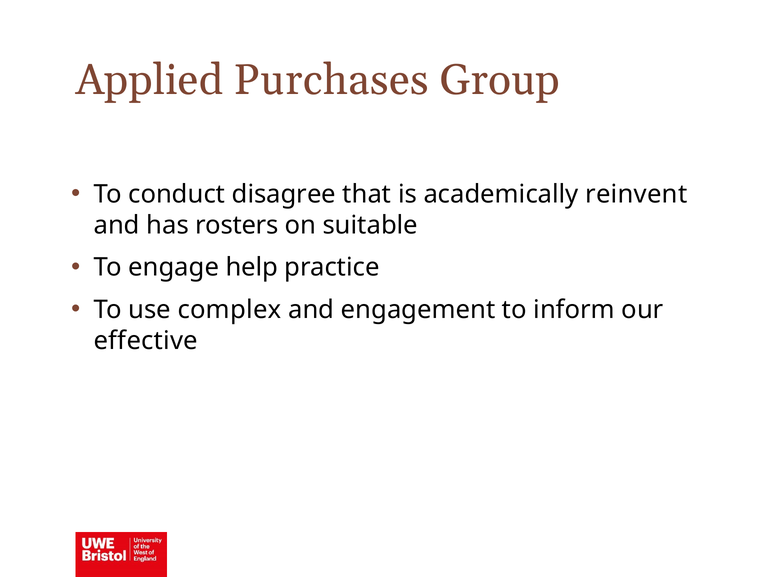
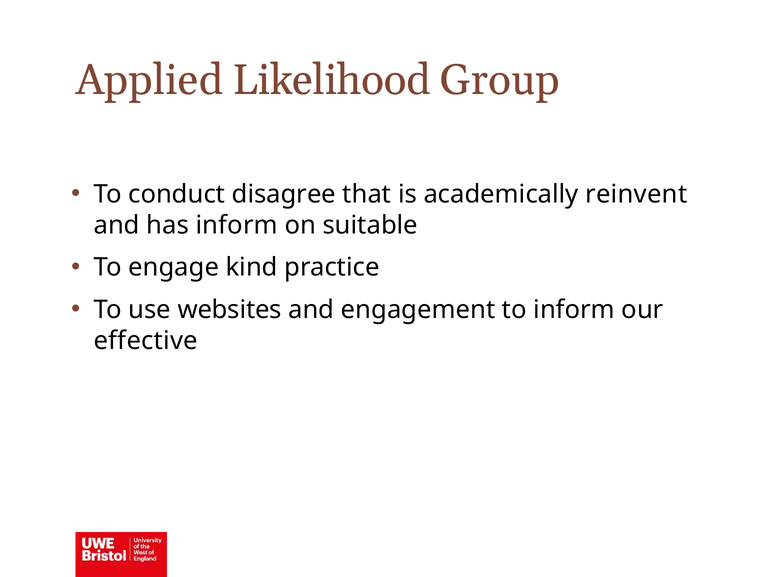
Purchases: Purchases -> Likelihood
has rosters: rosters -> inform
help: help -> kind
complex: complex -> websites
